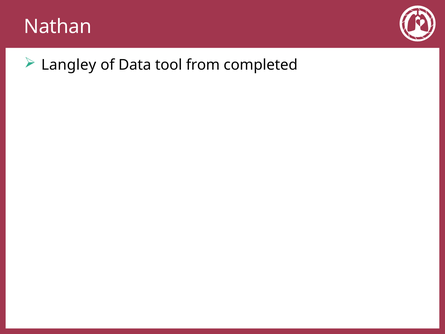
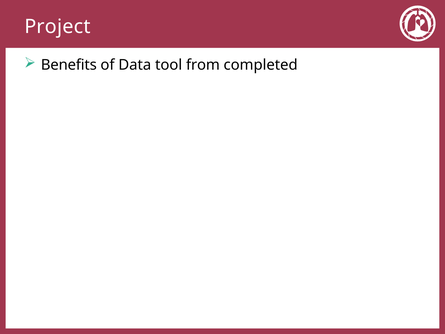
Nathan: Nathan -> Project
Langley: Langley -> Benefits
